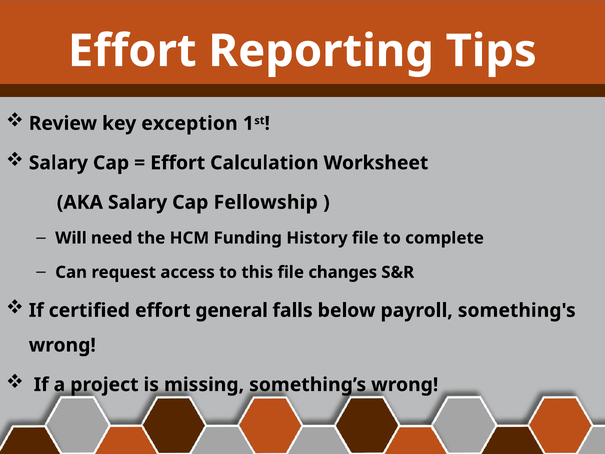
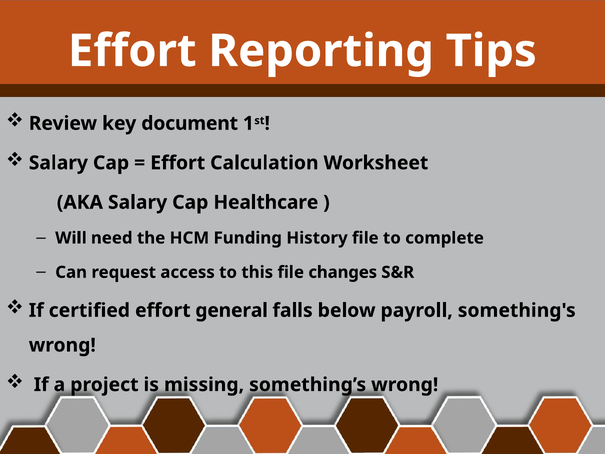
exception: exception -> document
Fellowship: Fellowship -> Healthcare
